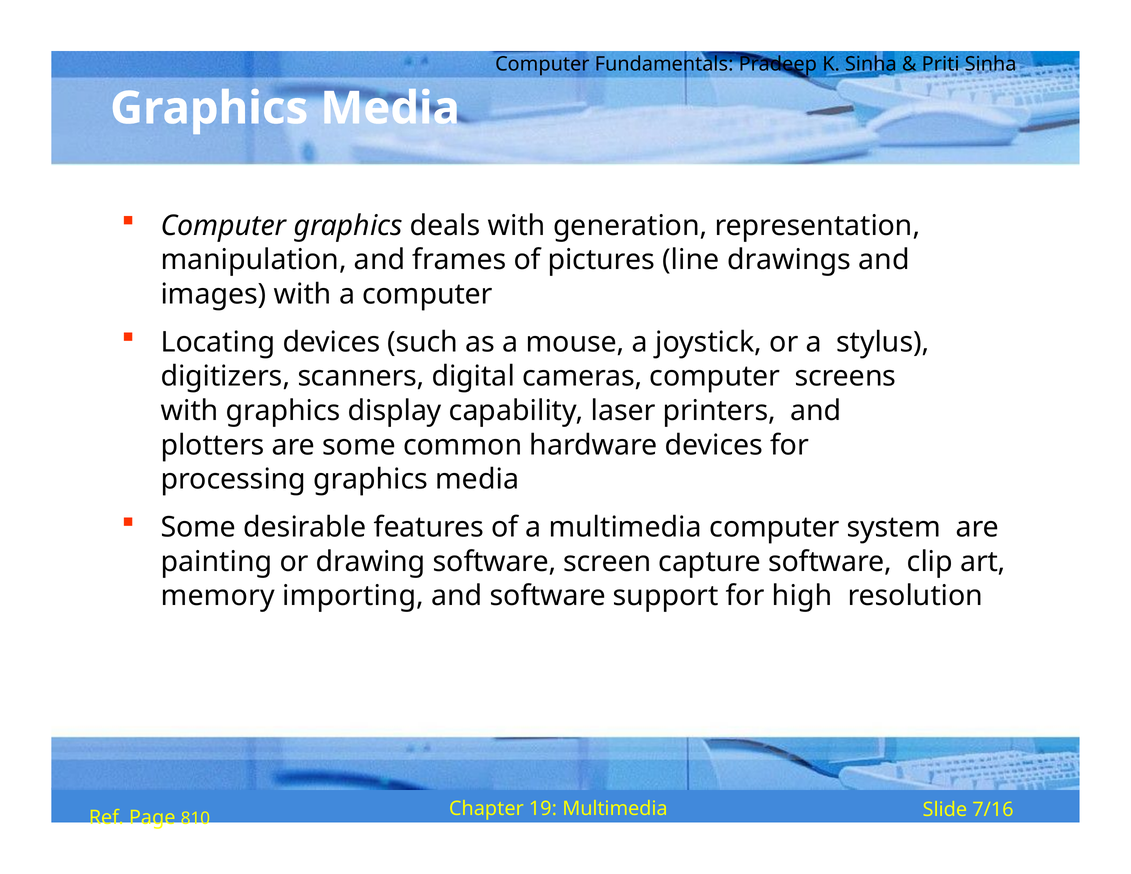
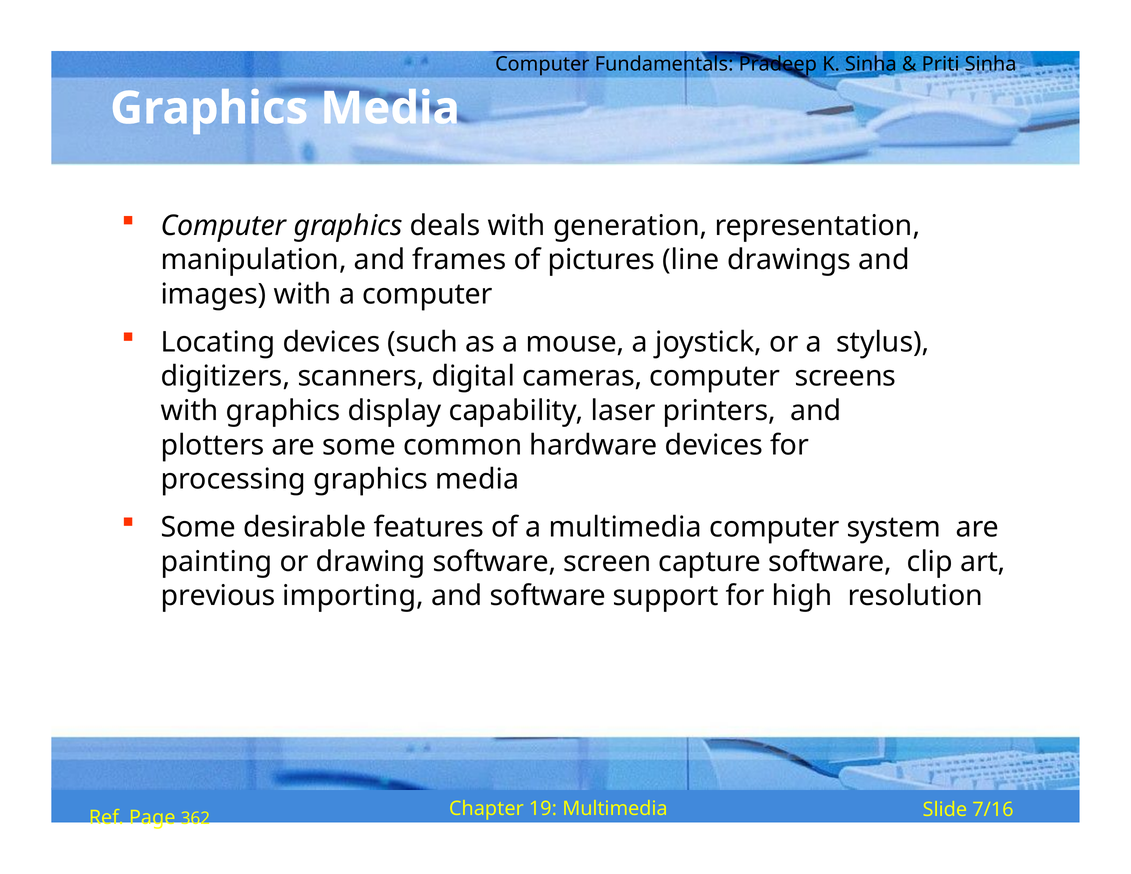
memory: memory -> previous
810: 810 -> 362
